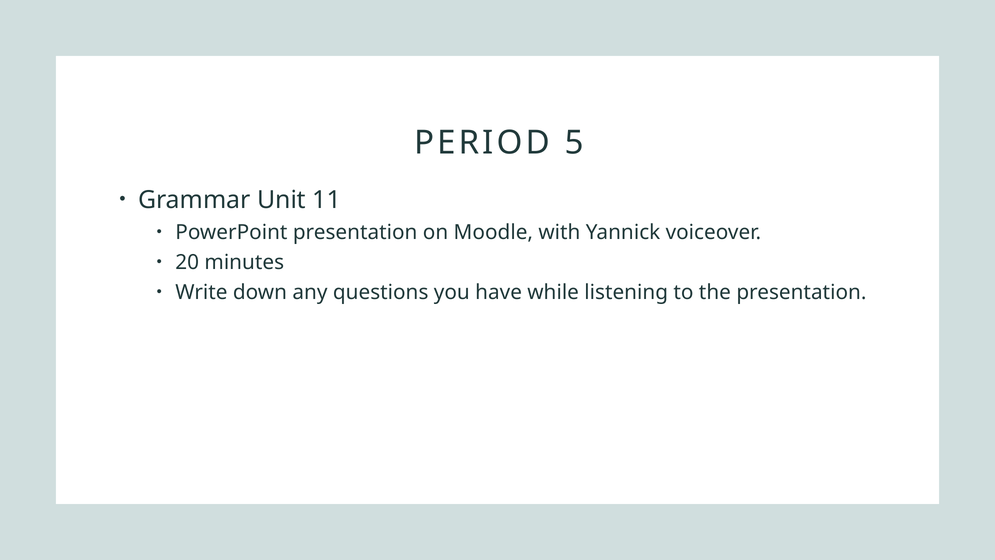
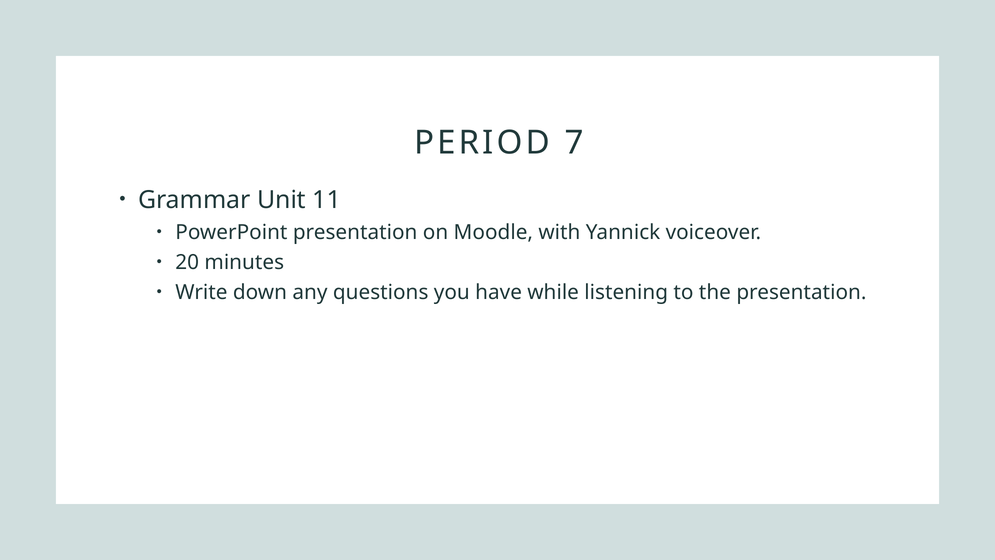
5: 5 -> 7
